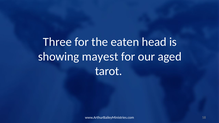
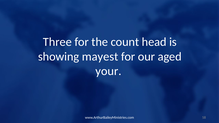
eaten: eaten -> count
tarot: tarot -> your
